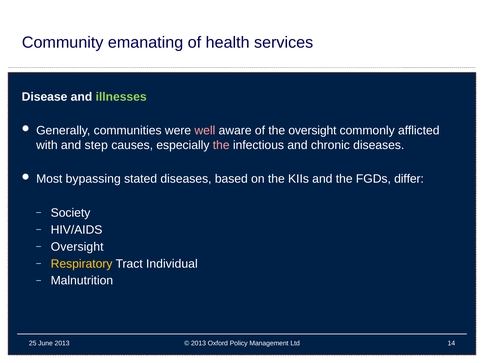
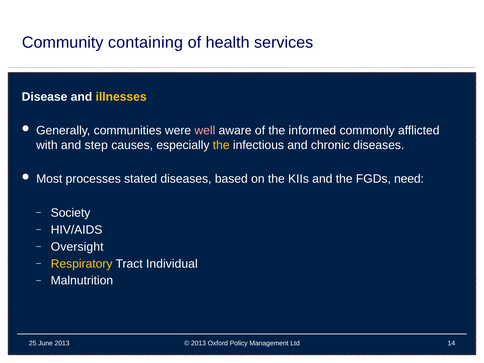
emanating: emanating -> containing
illnesses colour: light green -> yellow
the oversight: oversight -> informed
the at (221, 145) colour: pink -> yellow
bypassing: bypassing -> processes
differ: differ -> need
